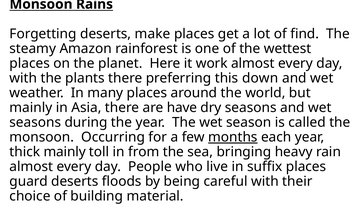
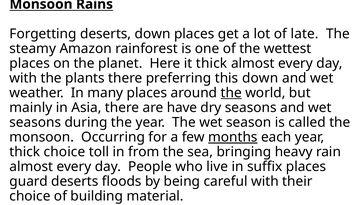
deserts make: make -> down
find: find -> late
it work: work -> thick
the at (231, 93) underline: none -> present
thick mainly: mainly -> choice
